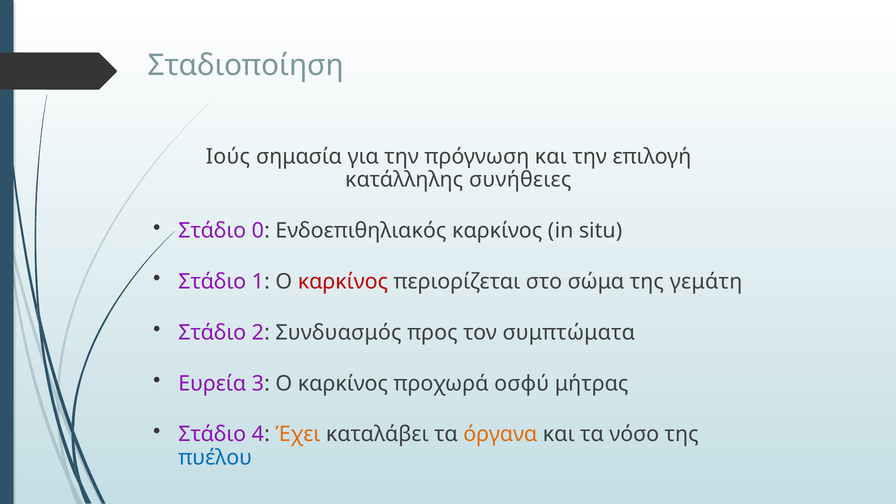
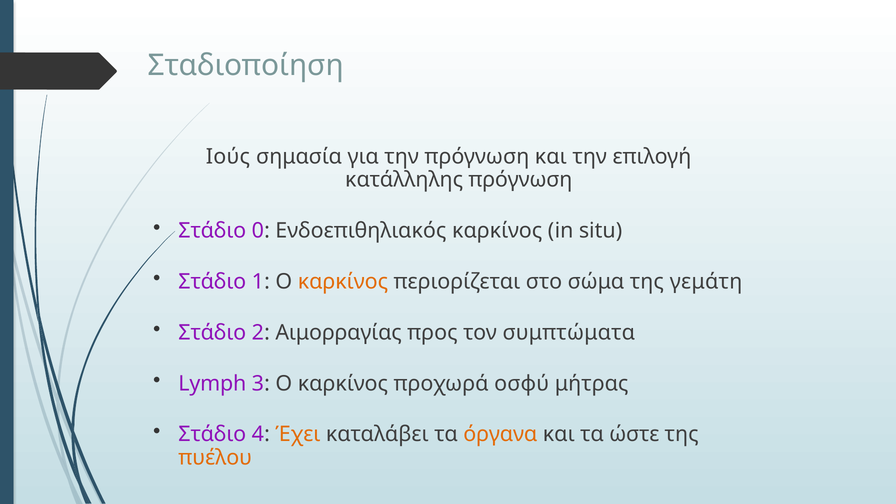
κατάλληλης συνήθειες: συνήθειες -> πρόγνωση
καρκίνος at (343, 282) colour: red -> orange
Συνδυασμός: Συνδυασμός -> Αιμορραγίας
Ευρεία: Ευρεία -> Lymph
νόσο: νόσο -> ώστε
πυέλου colour: blue -> orange
